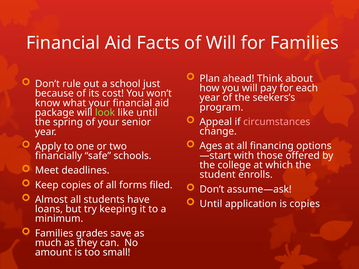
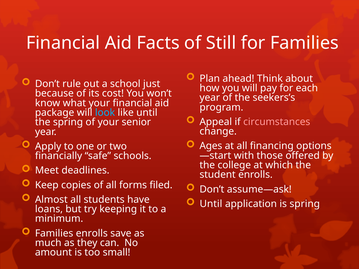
of Will: Will -> Still
look colour: light green -> light blue
is copies: copies -> spring
Families grades: grades -> enrolls
